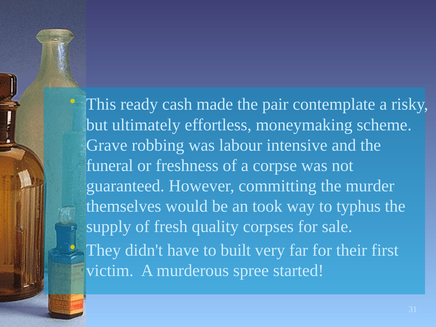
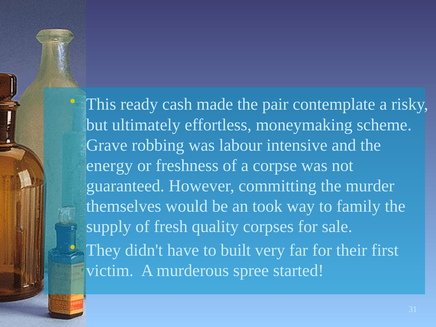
funeral: funeral -> energy
typhus: typhus -> family
